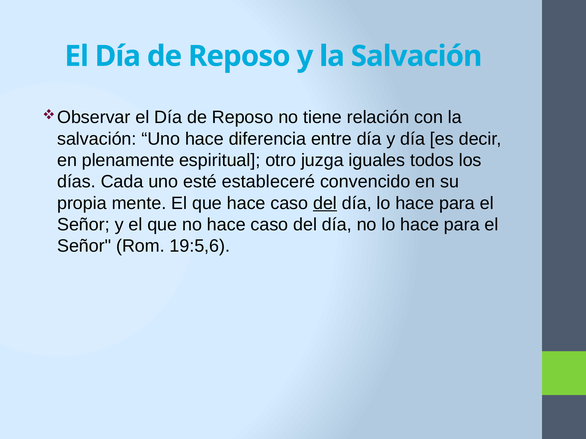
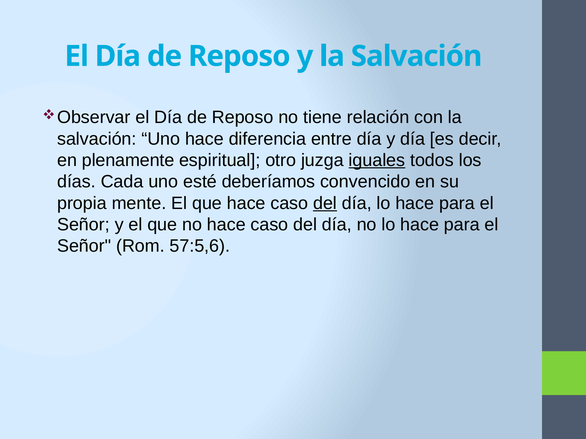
iguales underline: none -> present
estableceré: estableceré -> deberíamos
19:5,6: 19:5,6 -> 57:5,6
